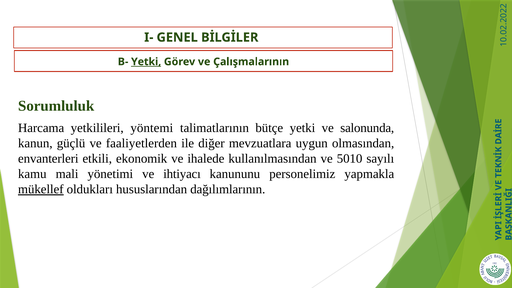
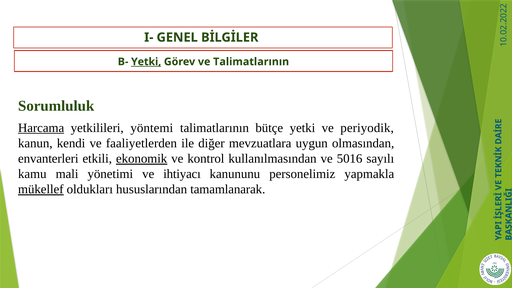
ve Çalışmalarının: Çalışmalarının -> Talimatlarının
Harcama underline: none -> present
salonunda: salonunda -> periyodik
güçlü: güçlü -> kendi
ekonomik underline: none -> present
ihalede: ihalede -> kontrol
5010: 5010 -> 5016
dağılımlarının: dağılımlarının -> tamamlanarak
